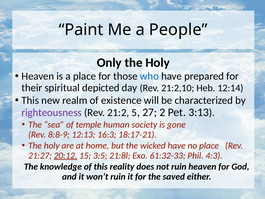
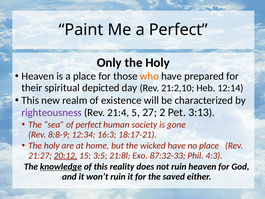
a People: People -> Perfect
who colour: blue -> orange
21:2: 21:2 -> 21:4
of temple: temple -> perfect
12:13: 12:13 -> 12:34
61:32-33: 61:32-33 -> 87:32-33
knowledge underline: none -> present
